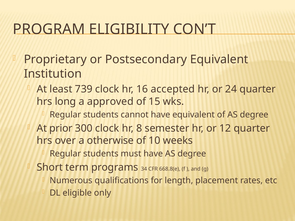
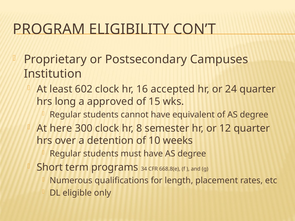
Postsecondary Equivalent: Equivalent -> Campuses
739: 739 -> 602
prior: prior -> here
otherwise: otherwise -> detention
